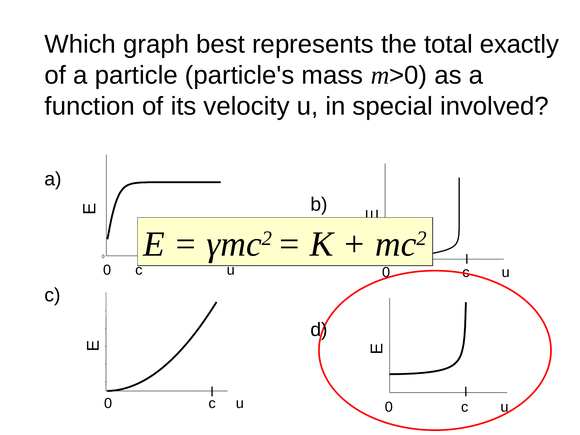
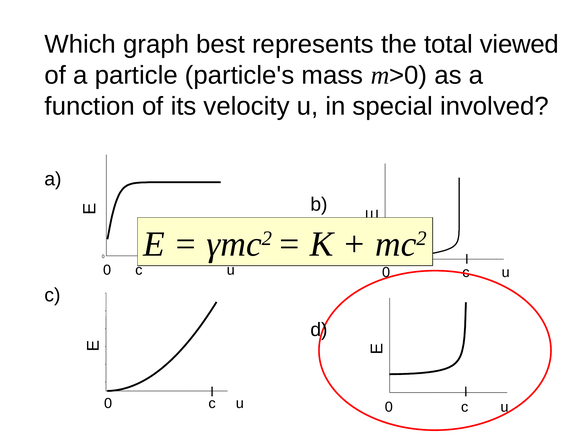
exactly: exactly -> viewed
